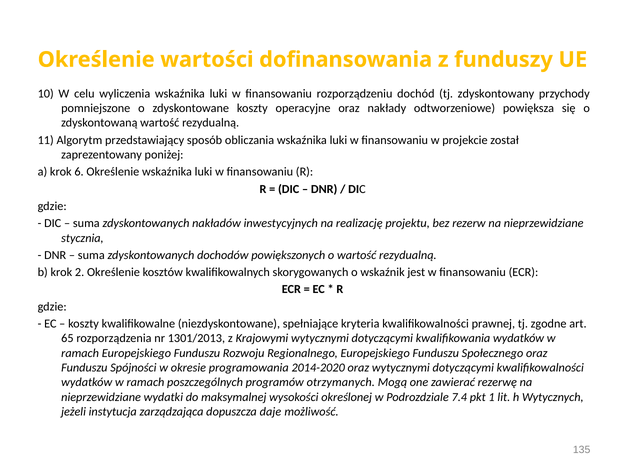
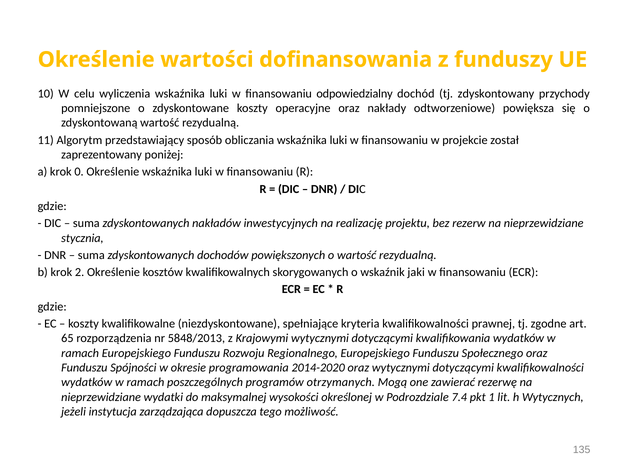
rozporządzeniu: rozporządzeniu -> odpowiedzialny
6: 6 -> 0
jest: jest -> jaki
1301/2013: 1301/2013 -> 5848/2013
daje: daje -> tego
